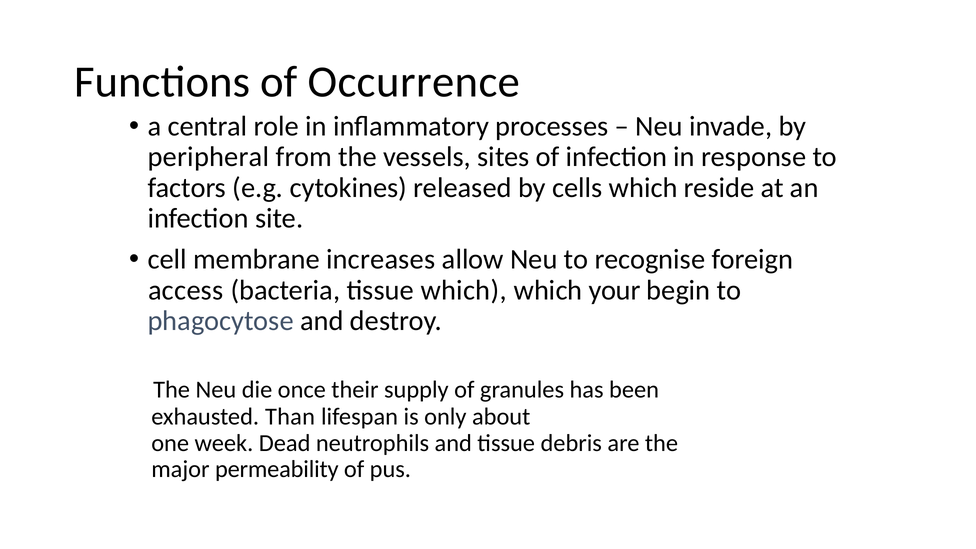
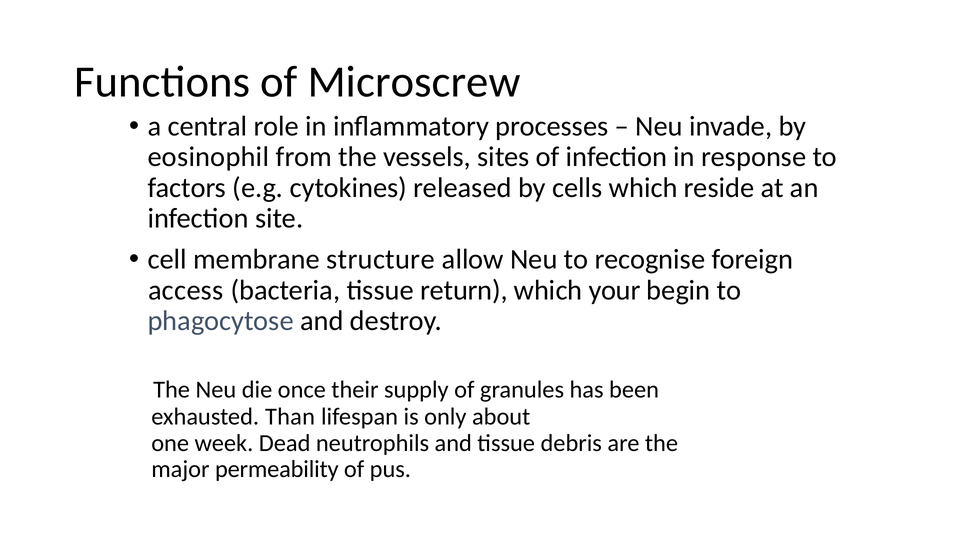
Occurrence: Occurrence -> Microscrew
peripheral: peripheral -> eosinophil
increases: increases -> structure
tissue which: which -> return
